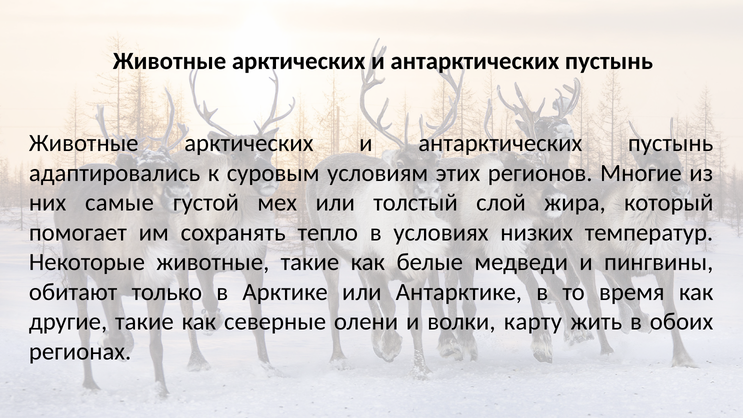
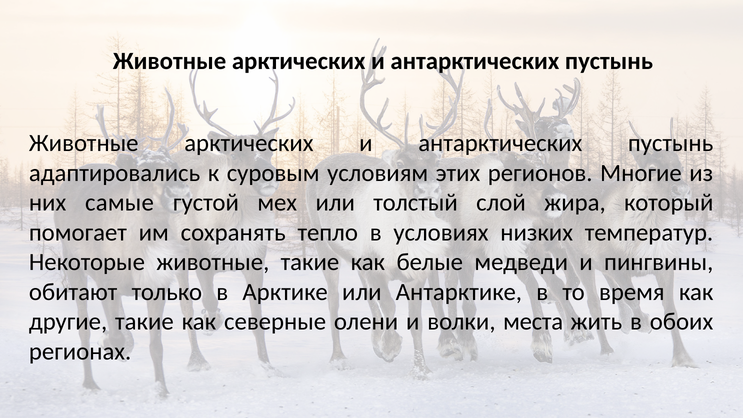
карту: карту -> места
